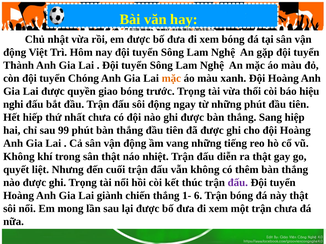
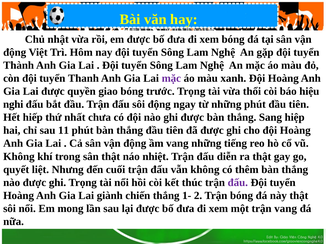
Chóng: Chóng -> Thanh
mặc at (171, 79) colour: orange -> purple
99: 99 -> 11
6: 6 -> 2
trận chưa: chưa -> vang
